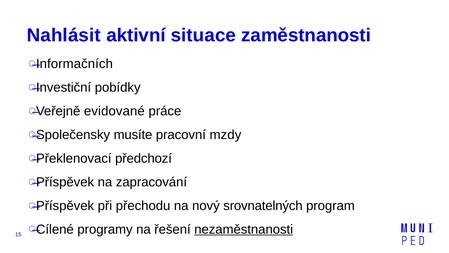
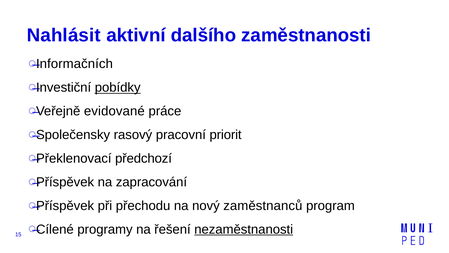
situace: situace -> dalšího
pobídky underline: none -> present
musíte: musíte -> rasový
mzdy: mzdy -> priorit
srovnatelných: srovnatelných -> zaměstnanců
